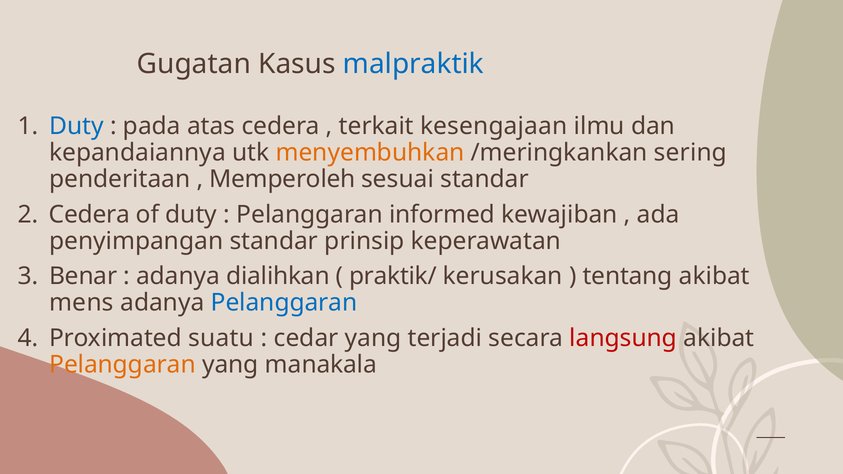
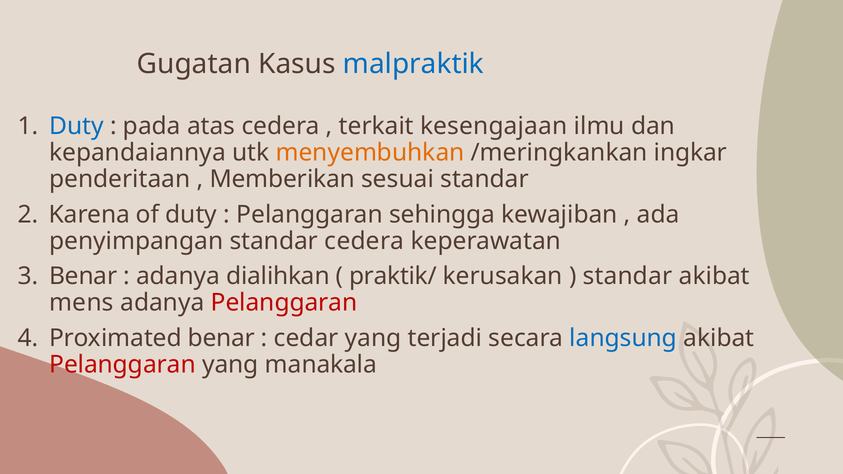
sering: sering -> ingkar
Memperoleh: Memperoleh -> Memberikan
Cedera at (89, 214): Cedera -> Karena
informed: informed -> sehingga
standar prinsip: prinsip -> cedera
tentang at (628, 276): tentang -> standar
Pelanggaran at (284, 303) colour: blue -> red
Proximated suatu: suatu -> benar
langsung colour: red -> blue
Pelanggaran at (122, 365) colour: orange -> red
